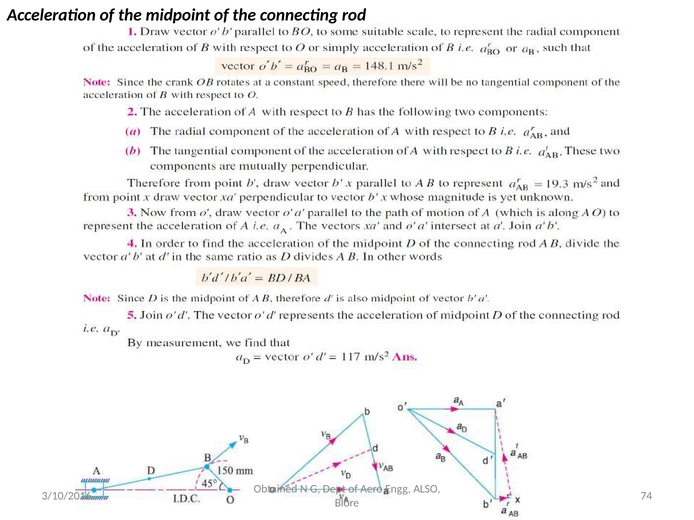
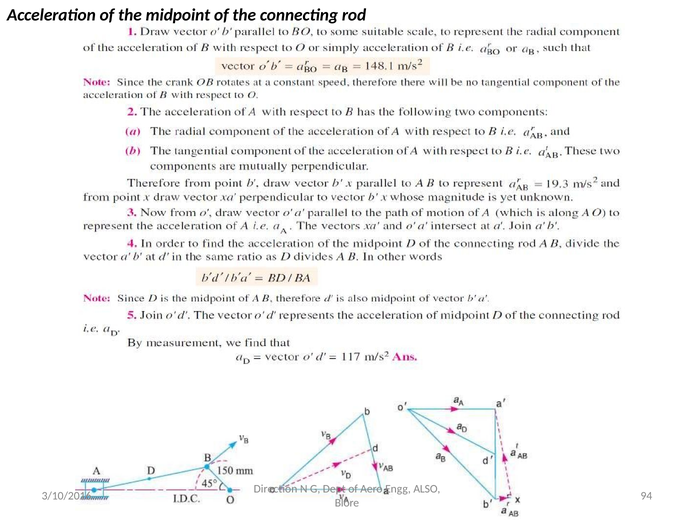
Obtained: Obtained -> Direction
74: 74 -> 94
